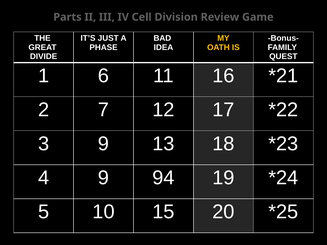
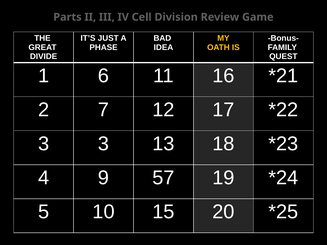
3 9: 9 -> 3
94: 94 -> 57
